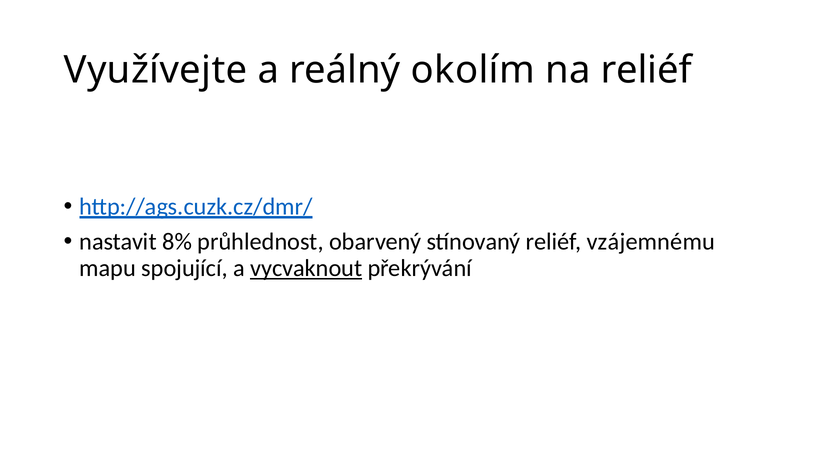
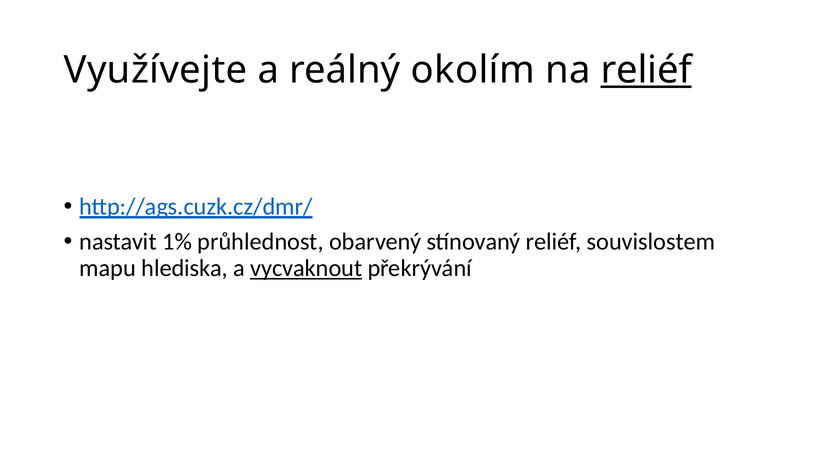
reliéf at (646, 70) underline: none -> present
8%: 8% -> 1%
vzájemnému: vzájemnému -> souvislostem
spojující: spojující -> hlediska
